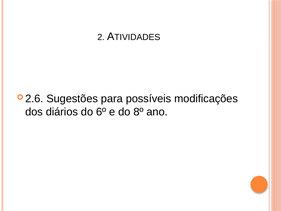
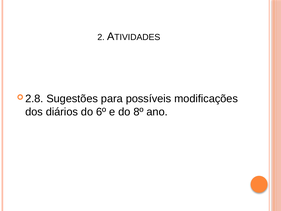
2.6: 2.6 -> 2.8
